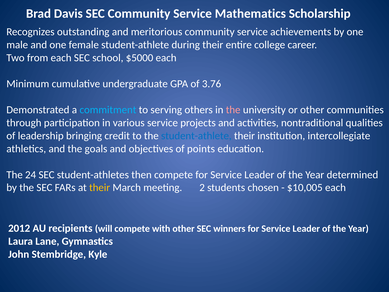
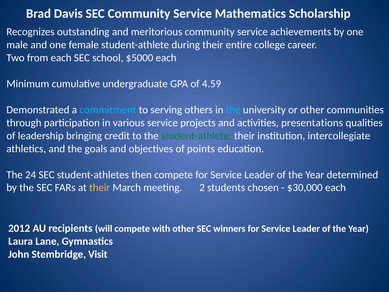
3.76: 3.76 -> 4.59
the at (233, 110) colour: pink -> light blue
nontraditional: nontraditional -> presentations
student-athlete at (196, 136) colour: blue -> green
$10,005: $10,005 -> $30,000
Kyle: Kyle -> Visit
